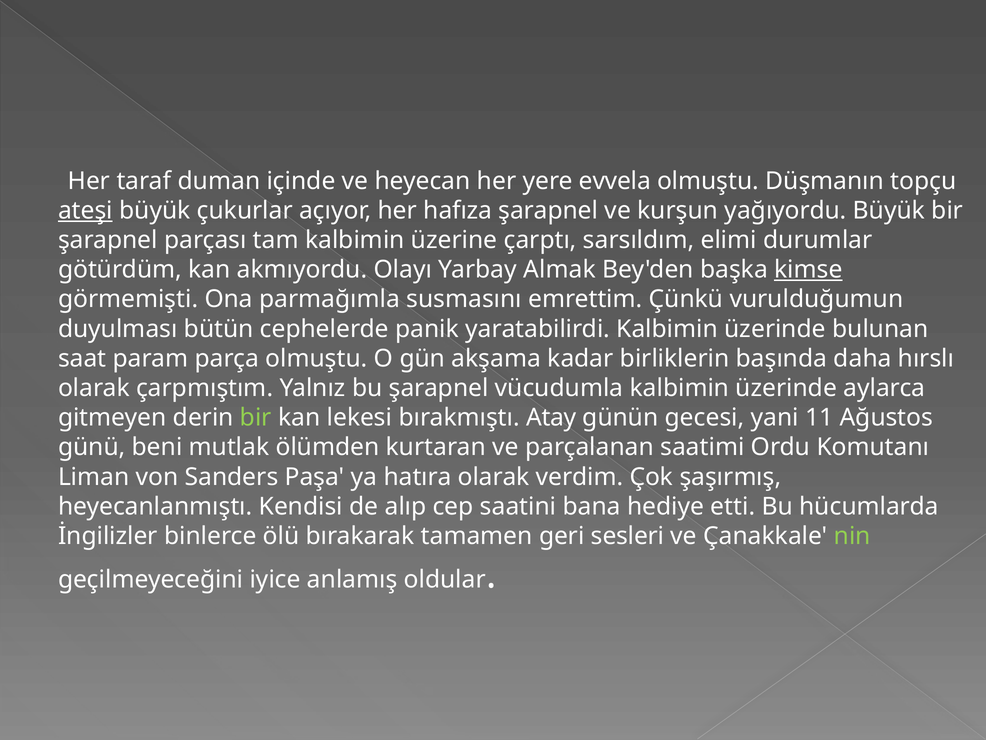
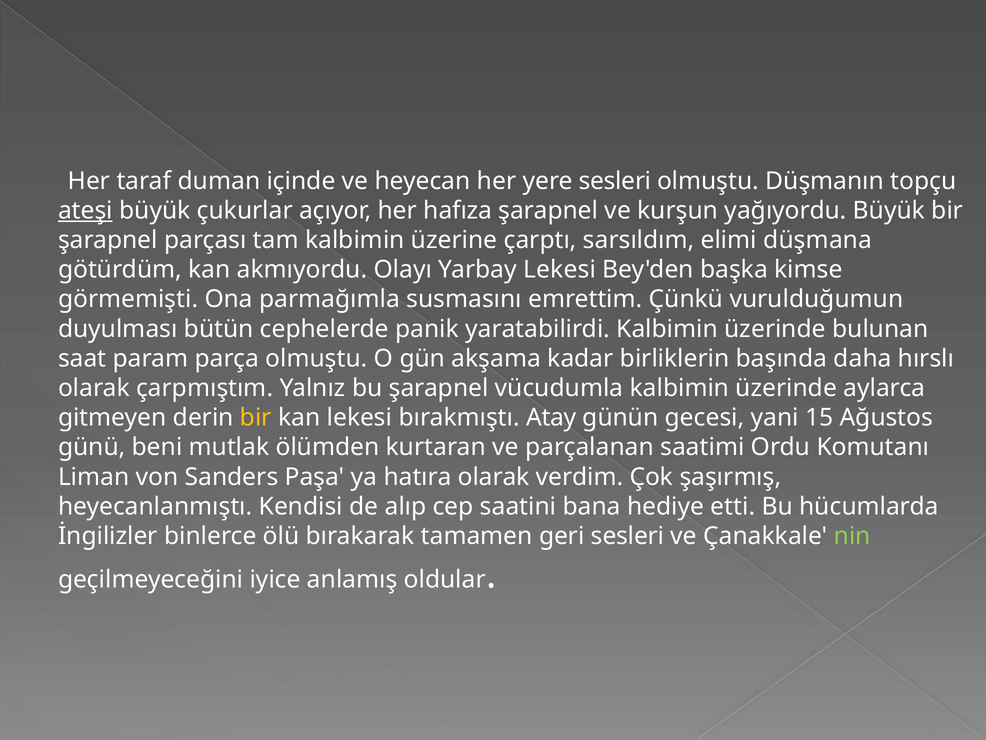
yere evvela: evvela -> sesleri
durumlar: durumlar -> düşmana
Yarbay Almak: Almak -> Lekesi
kimse underline: present -> none
bir at (256, 417) colour: light green -> yellow
11: 11 -> 15
